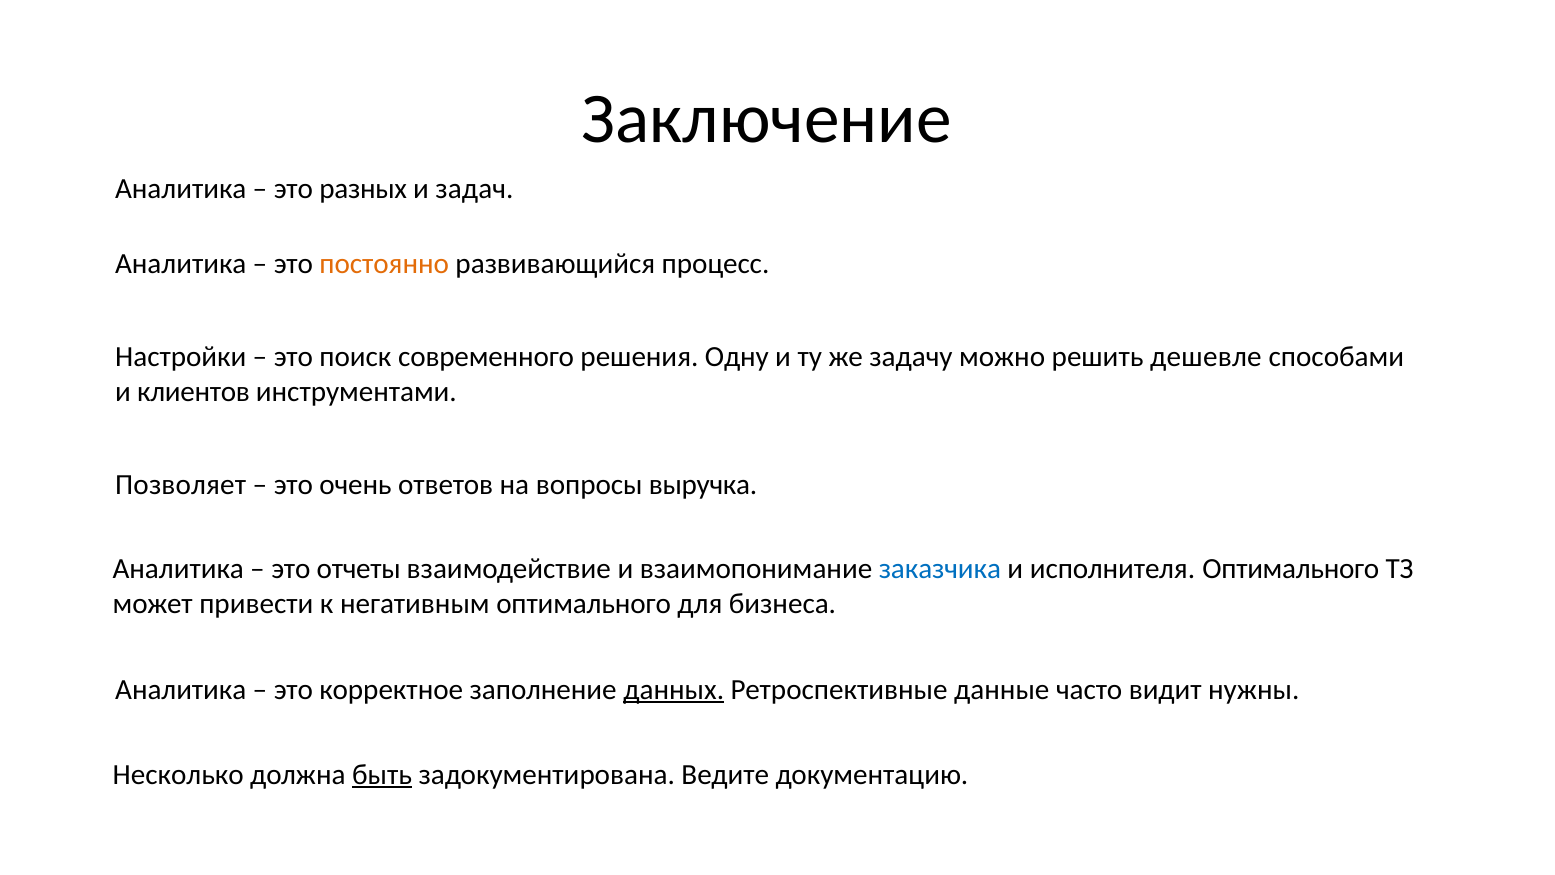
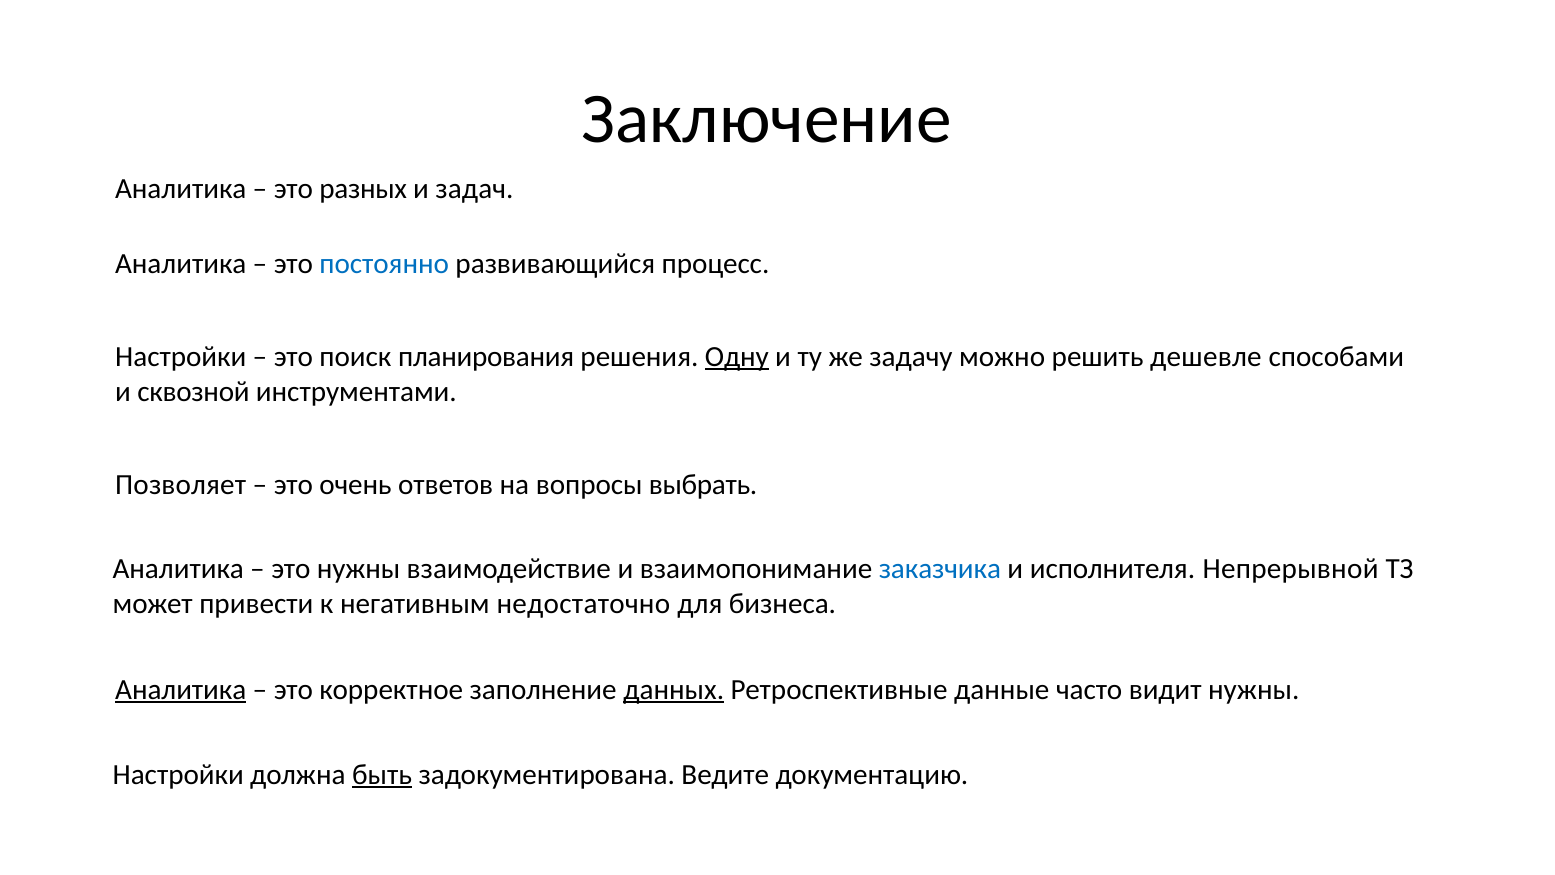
постоянно colour: orange -> blue
современного: современного -> планирования
Одну underline: none -> present
клиентов: клиентов -> сквозной
выручка: выручка -> выбрать
это отчеты: отчеты -> нужны
исполнителя Оптимального: Оптимального -> Непрерывной
негативным оптимального: оптимального -> недостаточно
Аналитика at (181, 689) underline: none -> present
Несколько at (178, 774): Несколько -> Настройки
